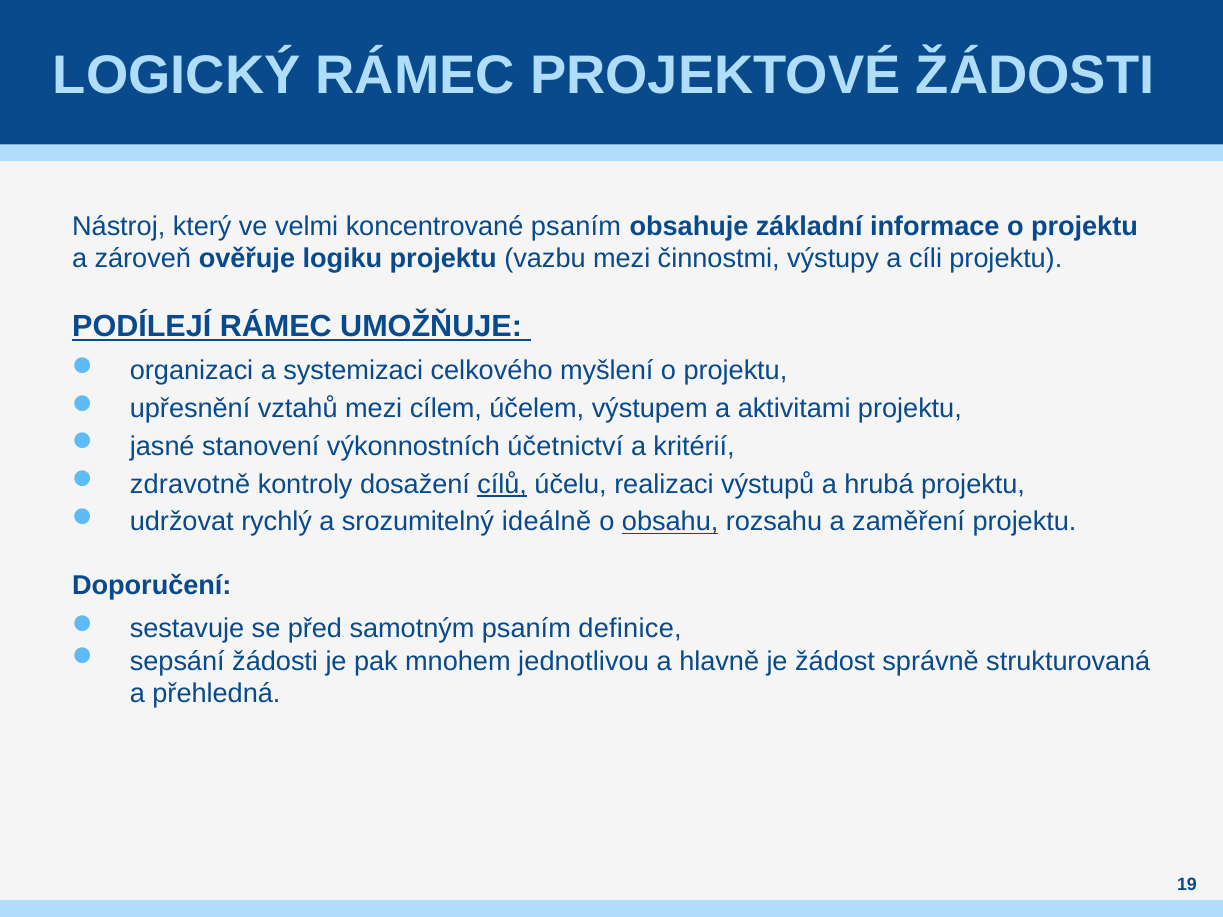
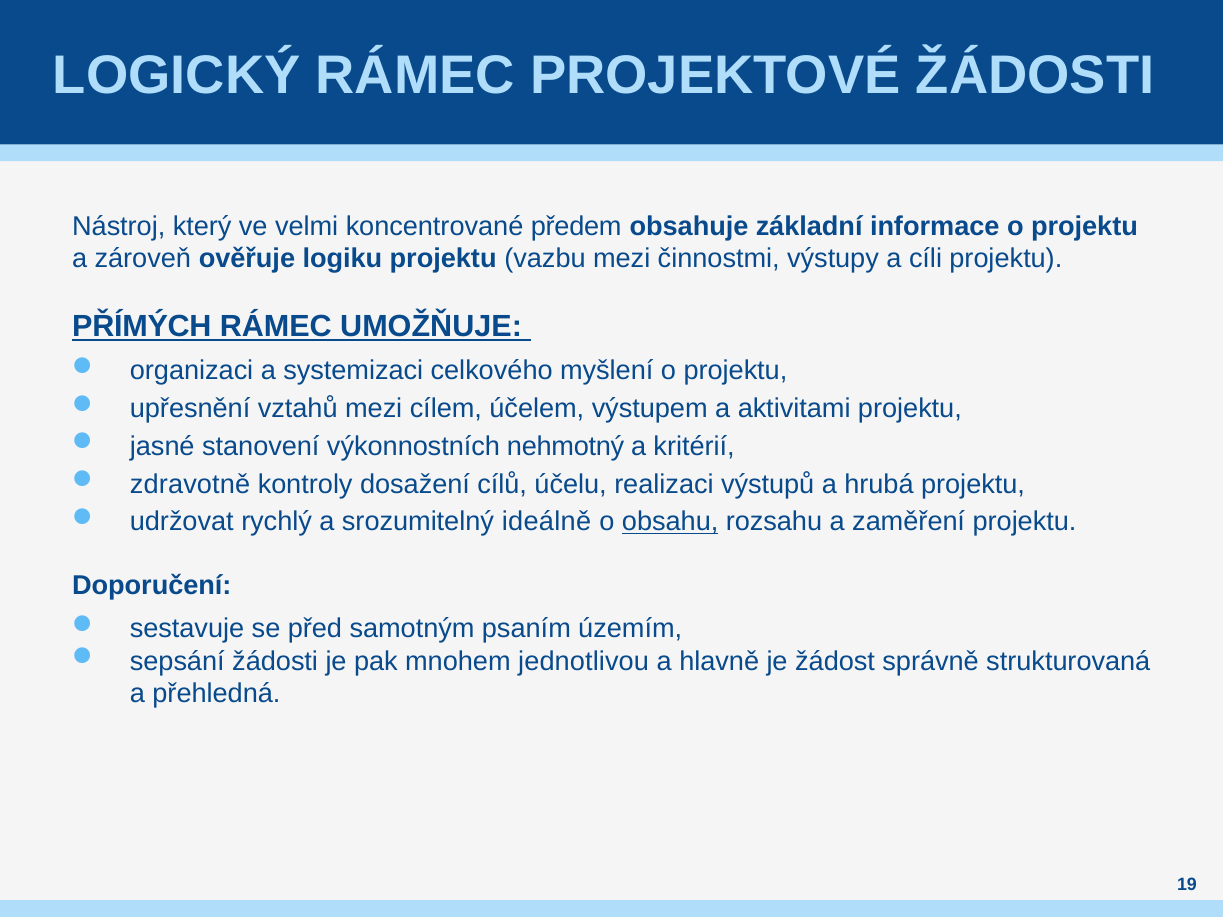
koncentrované psaním: psaním -> předem
PODÍLEJÍ: PODÍLEJÍ -> PŘÍMÝCH
účetnictví: účetnictví -> nehmotný
cílů underline: present -> none
definice: definice -> územím
